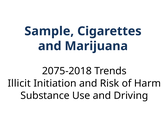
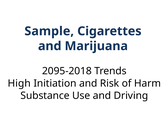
2075-2018: 2075-2018 -> 2095-2018
Illicit: Illicit -> High
